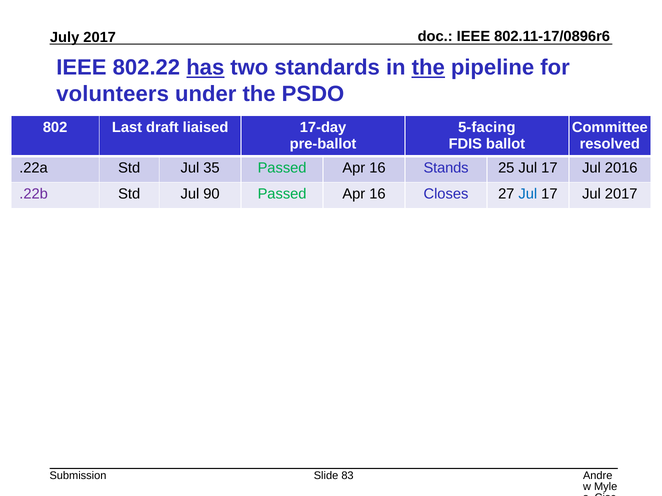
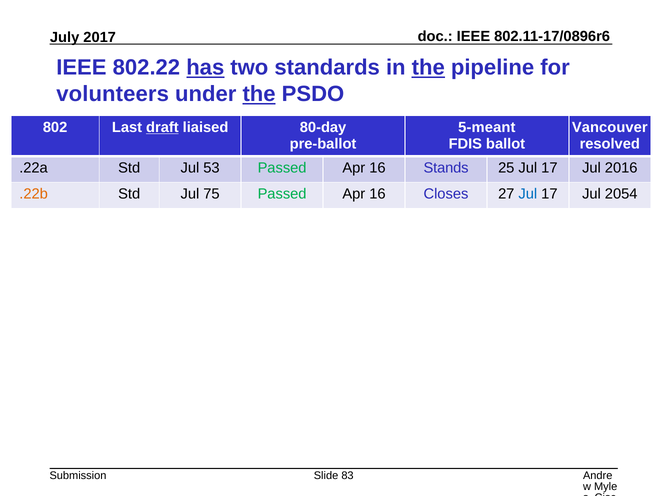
the at (259, 94) underline: none -> present
draft underline: none -> present
17-day: 17-day -> 80-day
5-facing: 5-facing -> 5-meant
Committee: Committee -> Vancouver
35: 35 -> 53
.22b colour: purple -> orange
90: 90 -> 75
Jul 2017: 2017 -> 2054
